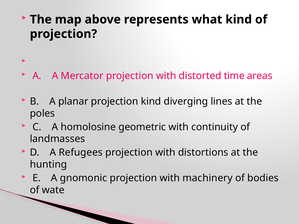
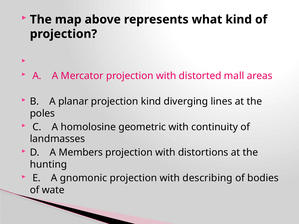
time: time -> mall
Refugees: Refugees -> Members
machinery: machinery -> describing
